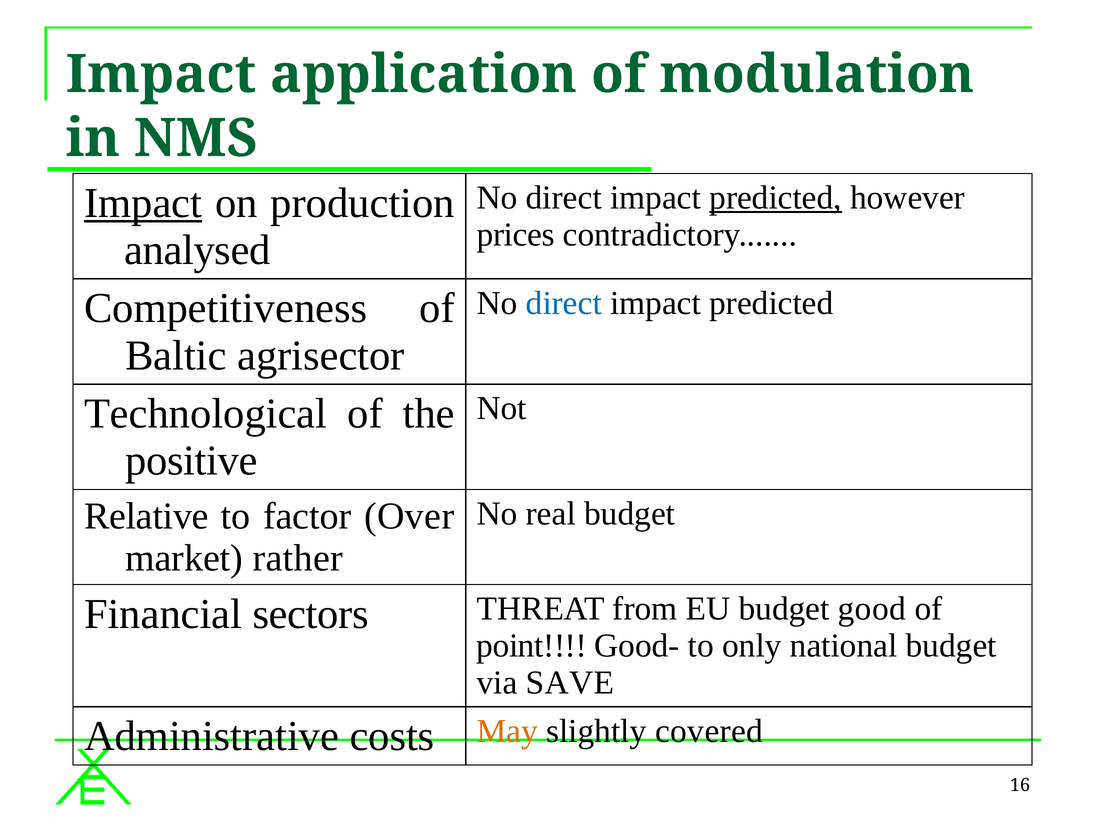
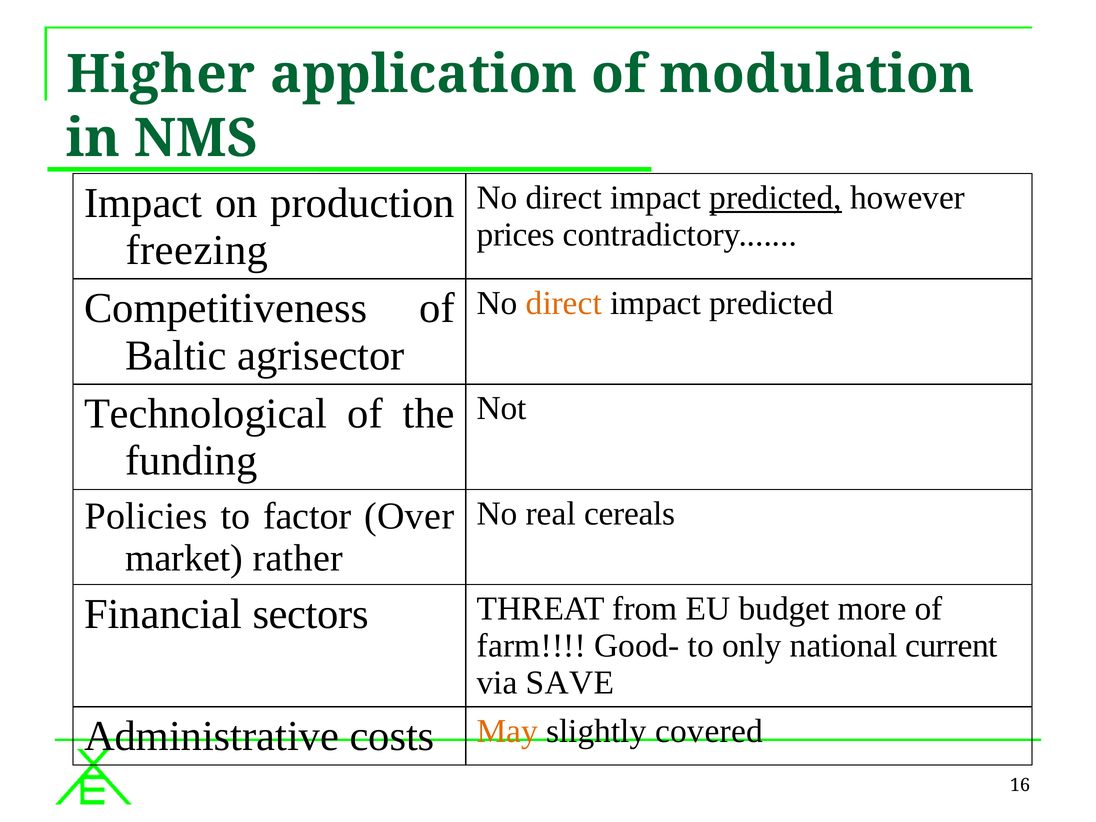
Impact at (161, 74): Impact -> Higher
Impact at (143, 203) underline: present -> none
analysed: analysed -> freezing
direct at (564, 303) colour: blue -> orange
positive: positive -> funding
real budget: budget -> cereals
Relative: Relative -> Policies
good: good -> more
point: point -> farm
national budget: budget -> current
